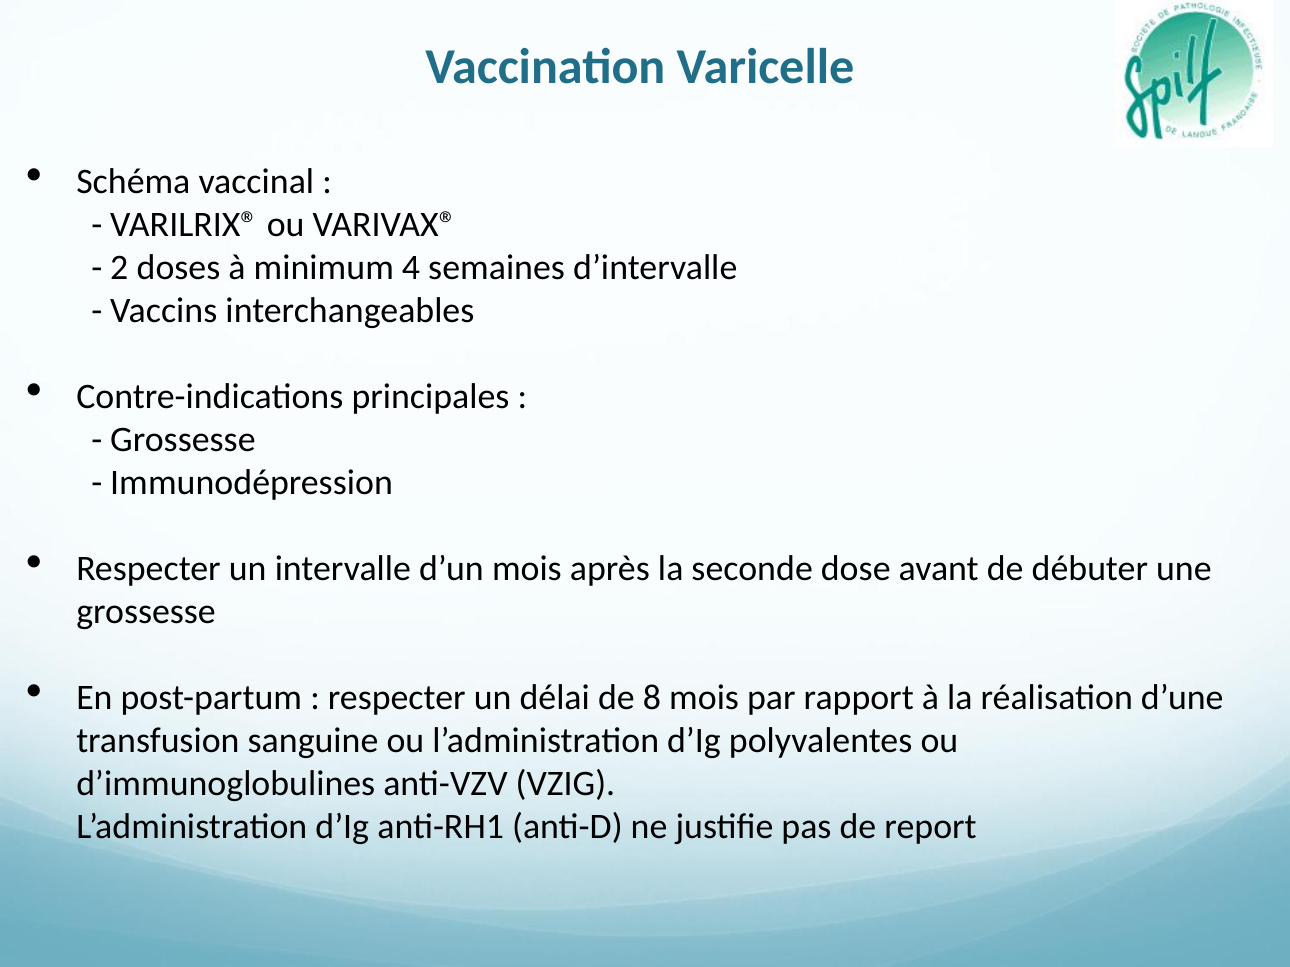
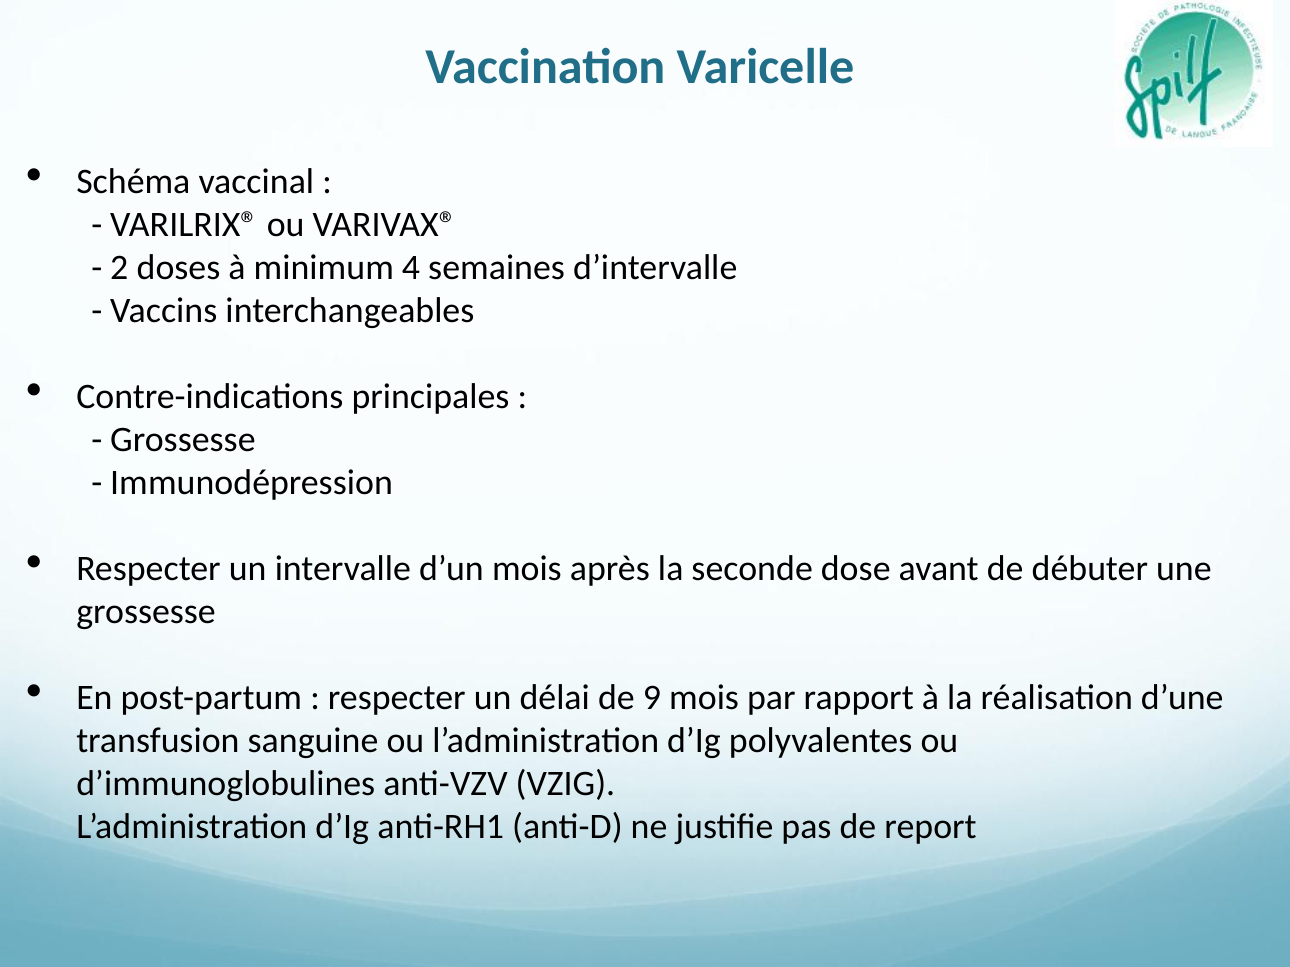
8: 8 -> 9
